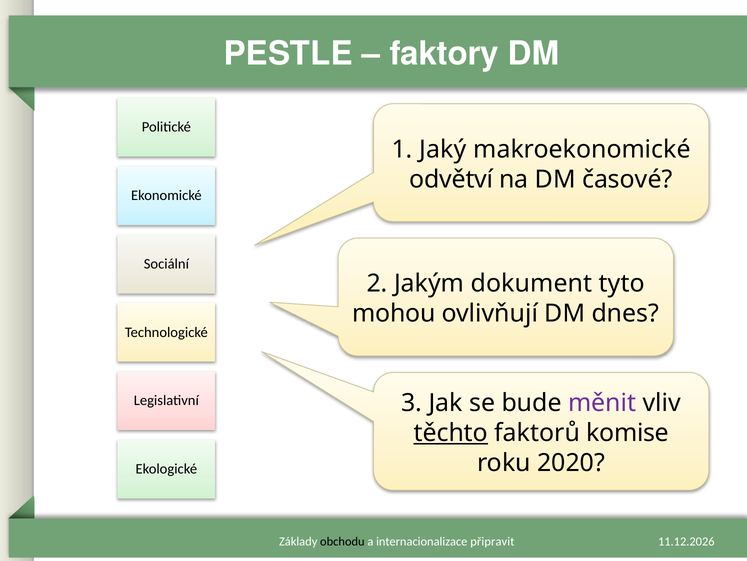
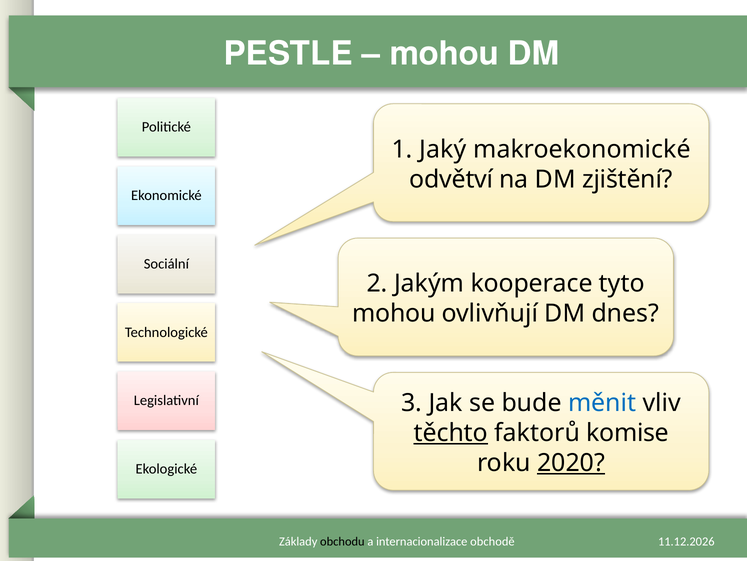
faktory at (444, 54): faktory -> mohou
časové: časové -> zjištění
dokument: dokument -> kooperace
měnit colour: purple -> blue
2020 underline: none -> present
připravit: připravit -> obchodě
